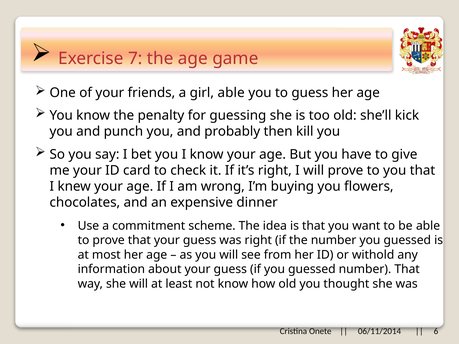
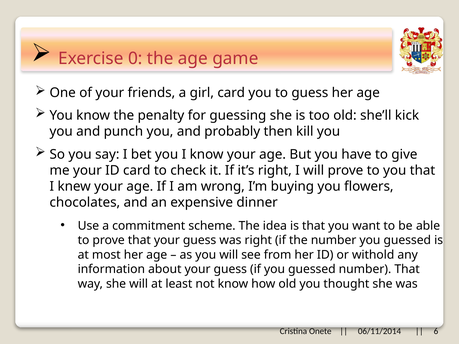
7: 7 -> 0
girl able: able -> card
